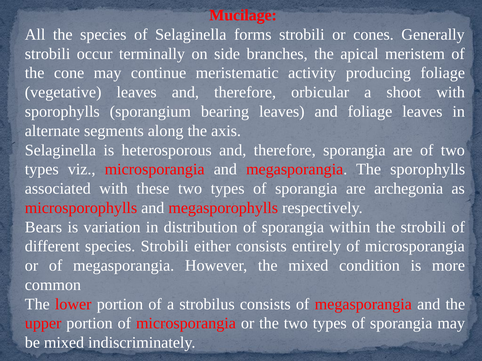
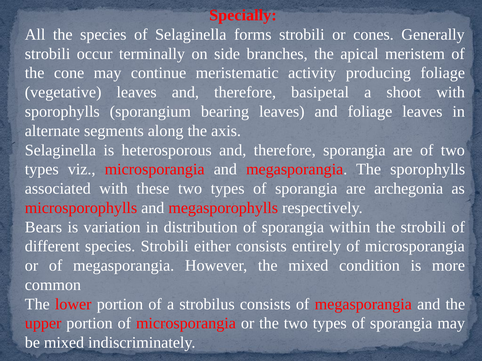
Mucilage: Mucilage -> Specially
orbicular: orbicular -> basipetal
